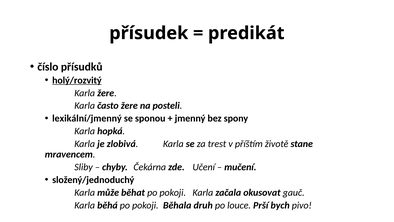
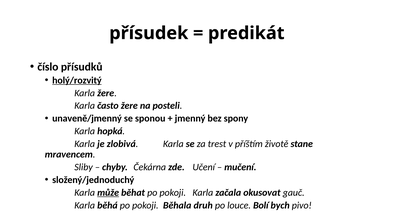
lexikální/jmenný: lexikální/jmenný -> unaveně/jmenný
může underline: none -> present
Prší: Prší -> Bolí
